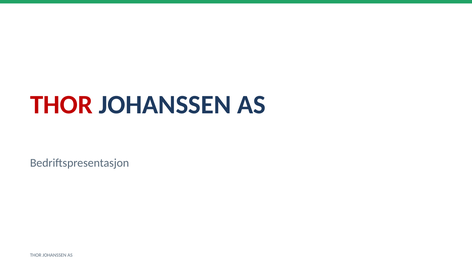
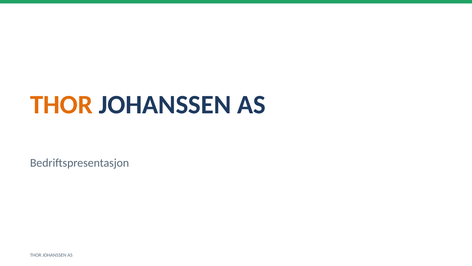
THOR at (61, 105) colour: red -> orange
